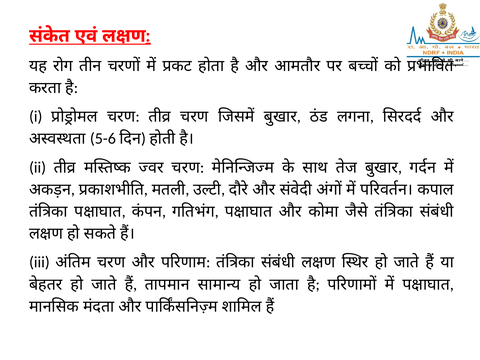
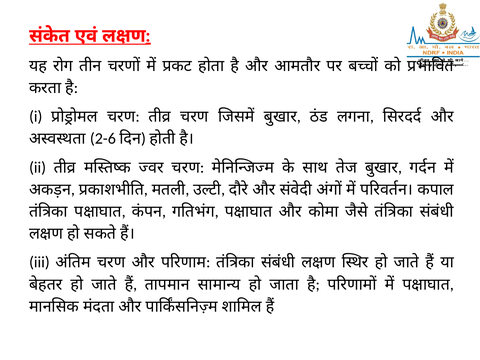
5-6: 5-6 -> 2-6
